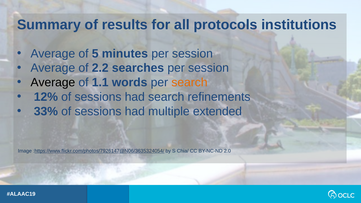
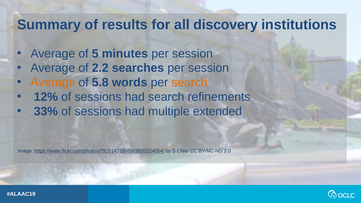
protocols: protocols -> discovery
Average at (53, 82) colour: black -> orange
1.1: 1.1 -> 5.8
